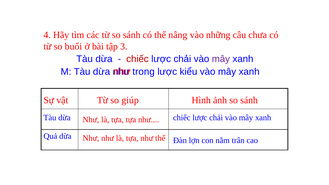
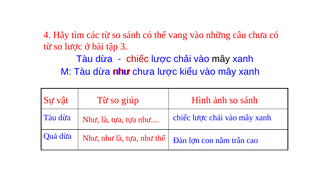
nâng: nâng -> vang
so buổi: buổi -> lược
mây at (221, 59) colour: purple -> black
trong at (144, 72): trong -> chưa
